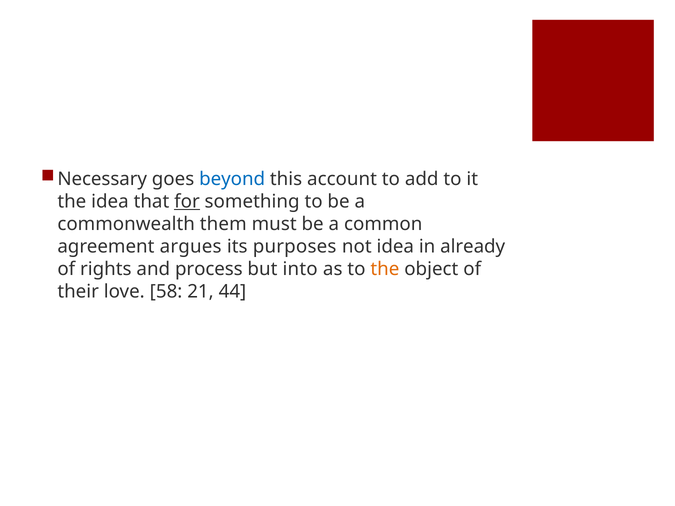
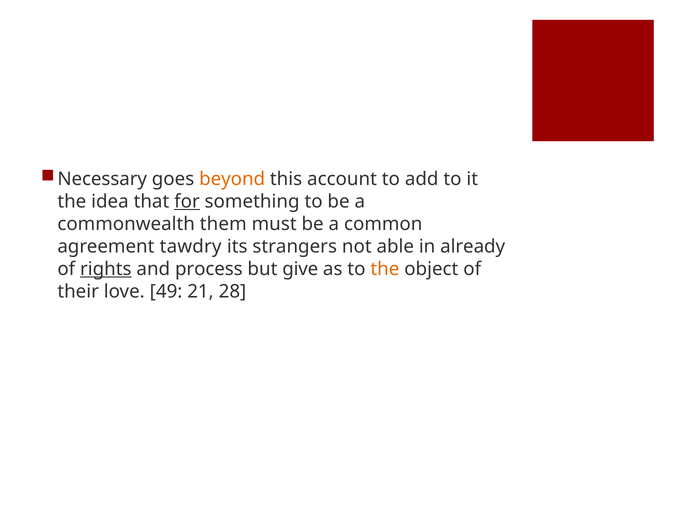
beyond colour: blue -> orange
argues: argues -> tawdry
purposes: purposes -> strangers
not idea: idea -> able
rights underline: none -> present
into: into -> give
58: 58 -> 49
44: 44 -> 28
